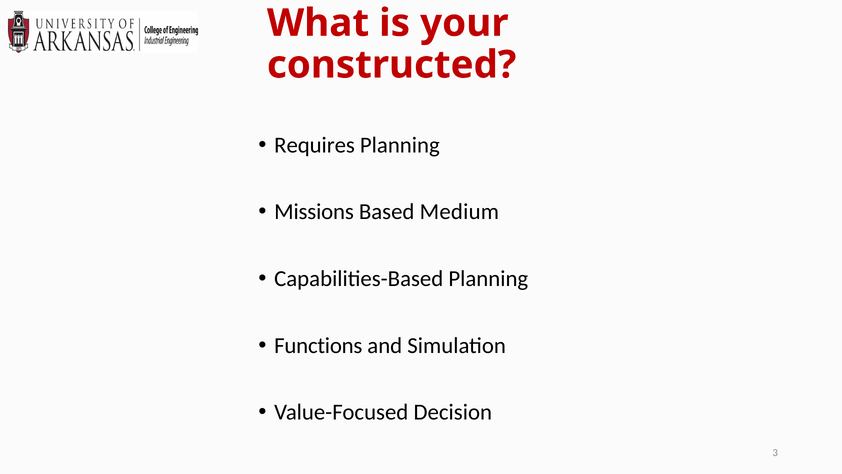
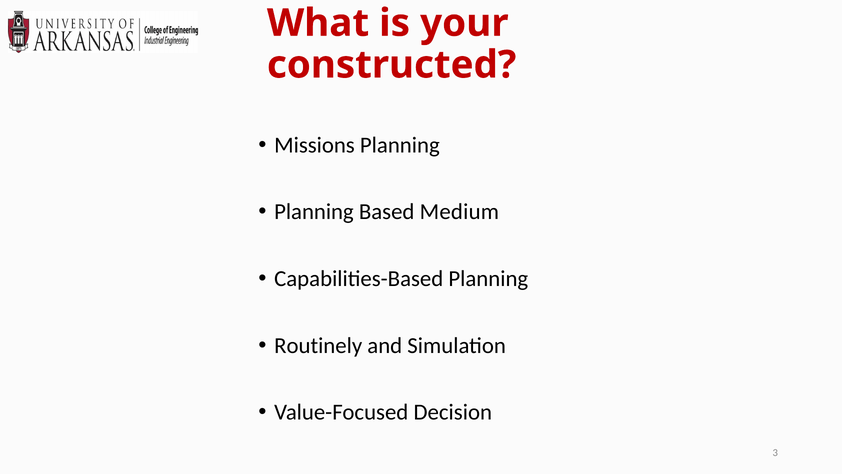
Requires: Requires -> Missions
Missions at (314, 212): Missions -> Planning
Functions: Functions -> Routinely
